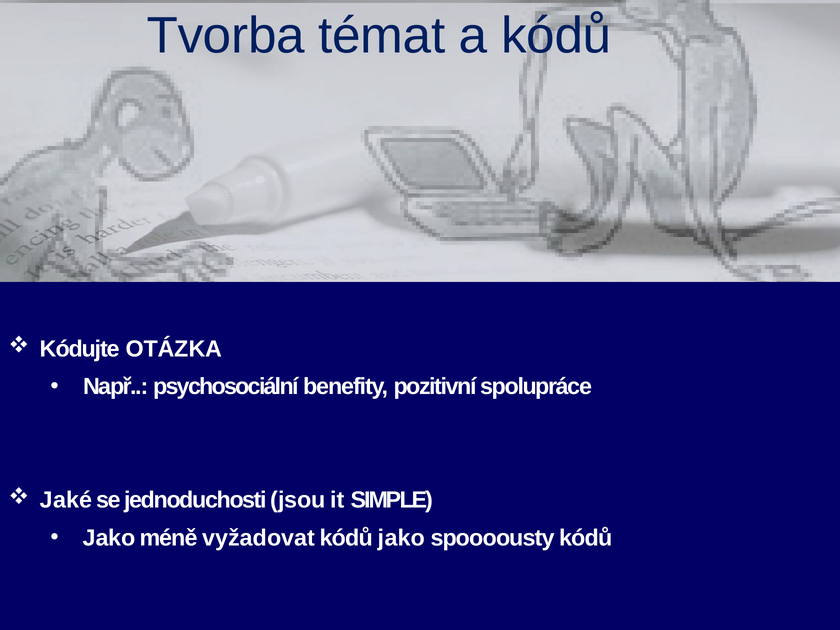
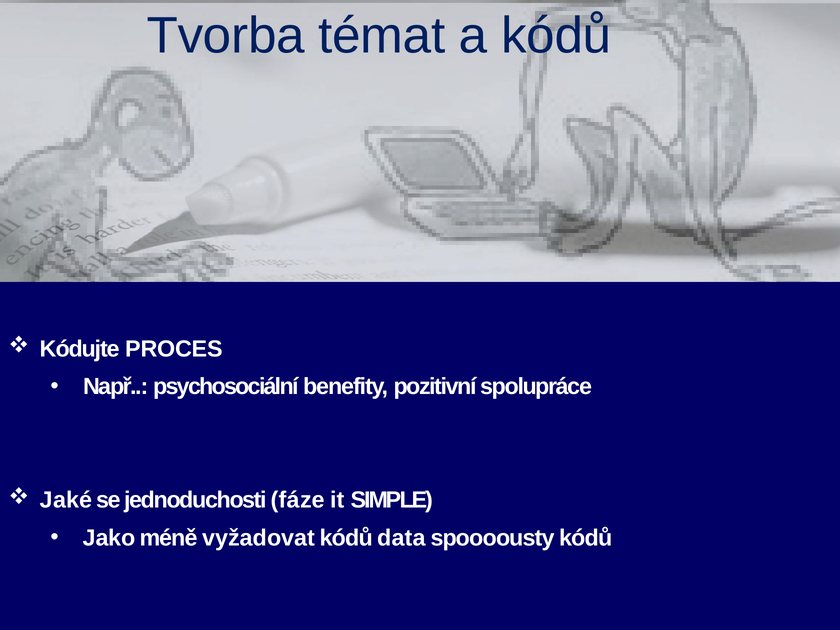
OTÁZKA: OTÁZKA -> PROCES
jsou: jsou -> fáze
kódů jako: jako -> data
